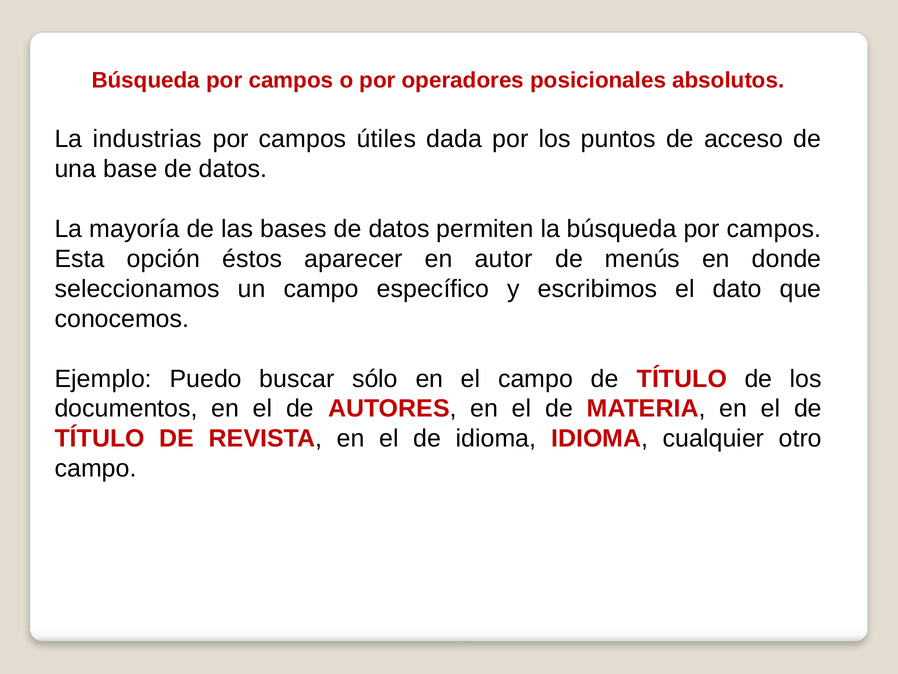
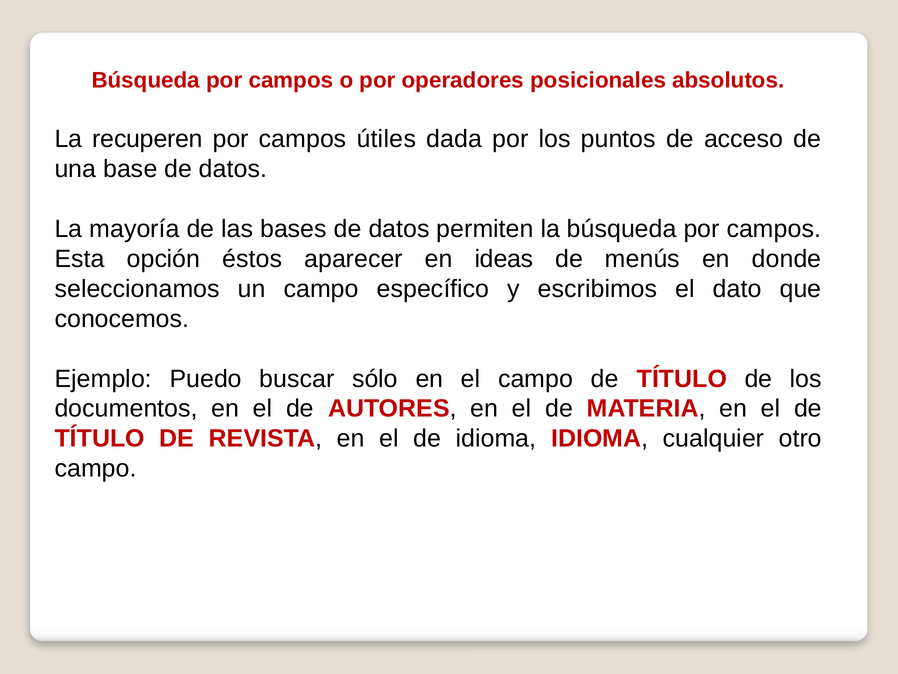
industrias: industrias -> recuperen
autor: autor -> ideas
